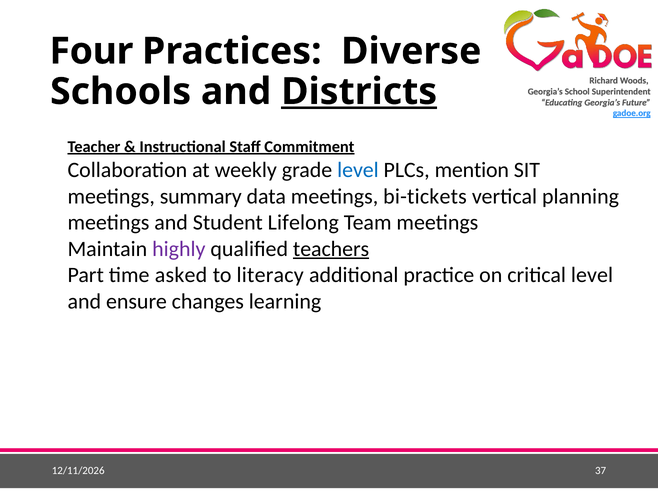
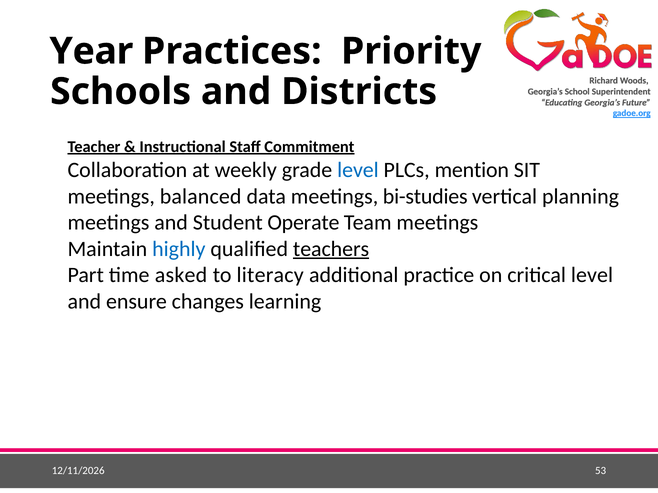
Four: Four -> Year
Diverse: Diverse -> Priority
Districts underline: present -> none
summary: summary -> balanced
bi-tickets: bi-tickets -> bi-studies
Lifelong: Lifelong -> Operate
highly colour: purple -> blue
37: 37 -> 53
